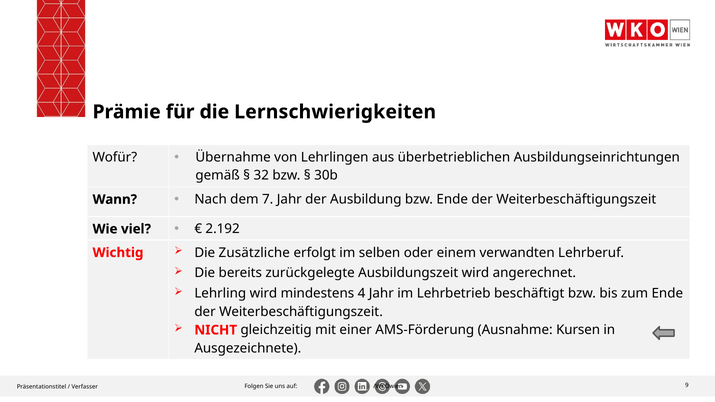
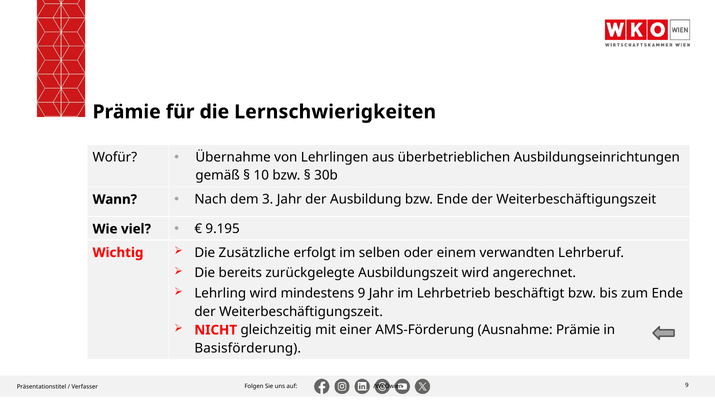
32: 32 -> 10
7: 7 -> 3
2.192: 2.192 -> 9.195
mindestens 4: 4 -> 9
Ausnahme Kursen: Kursen -> Prämie
Ausgezeichnete: Ausgezeichnete -> Basisförderung
